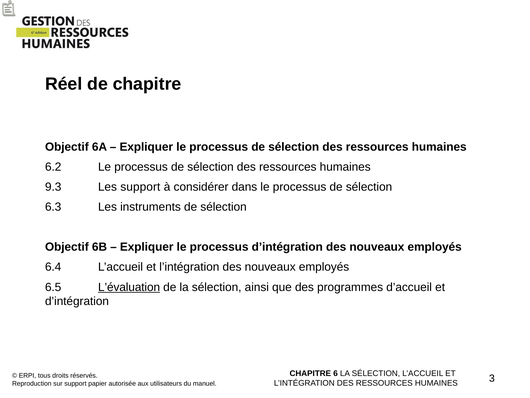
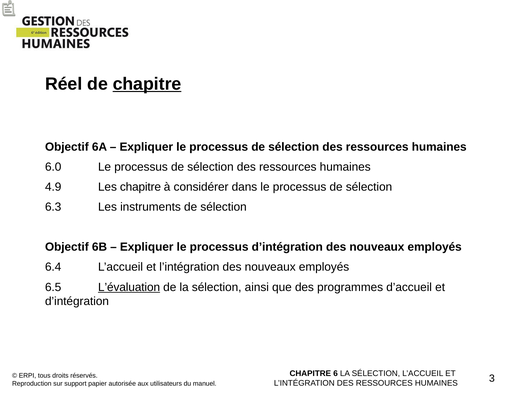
chapitre at (147, 84) underline: none -> present
6.2: 6.2 -> 6.0
9.3: 9.3 -> 4.9
Les support: support -> chapitre
